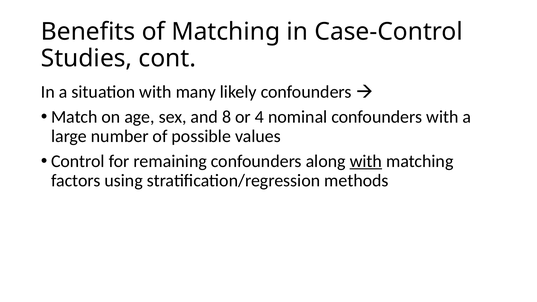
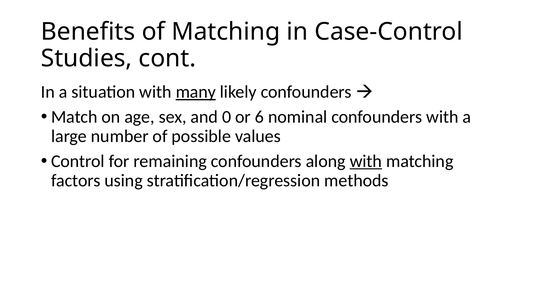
many underline: none -> present
8: 8 -> 0
4: 4 -> 6
